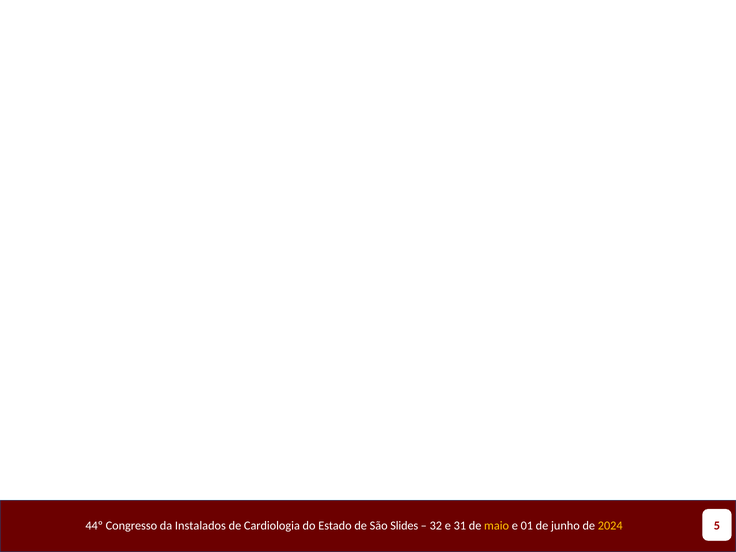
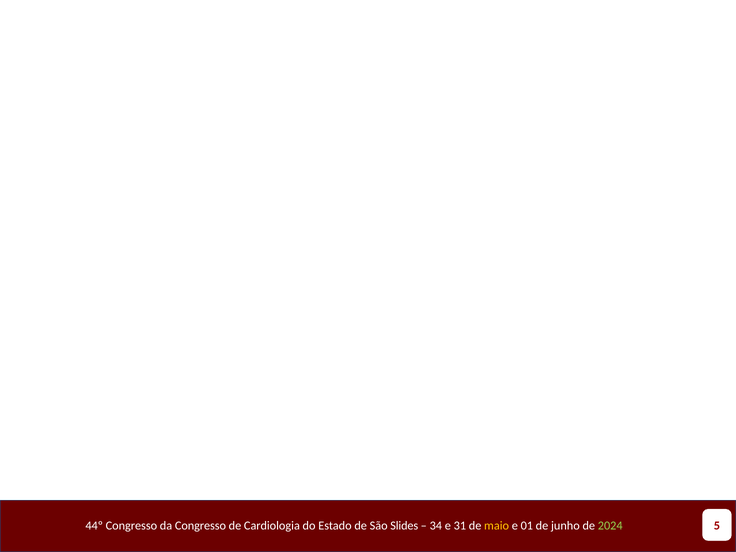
da Instalados: Instalados -> Congresso
32: 32 -> 34
2024 colour: yellow -> light green
